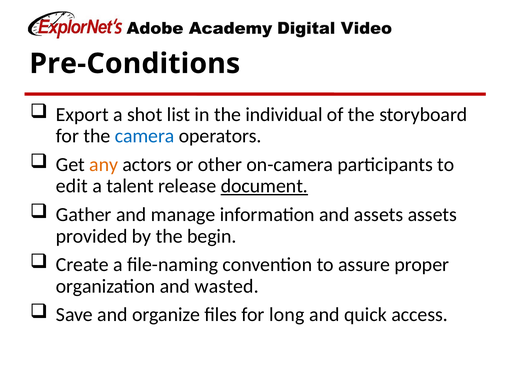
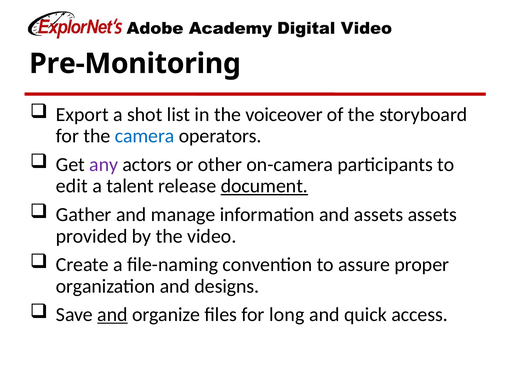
Pre-Conditions: Pre-Conditions -> Pre-Monitoring
individual: individual -> voiceover
any colour: orange -> purple
begin: begin -> video
wasted: wasted -> designs
and at (113, 315) underline: none -> present
